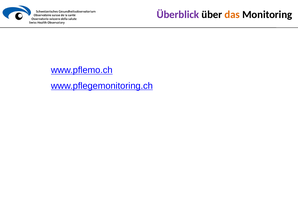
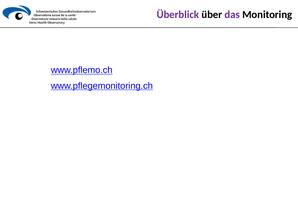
das colour: orange -> purple
